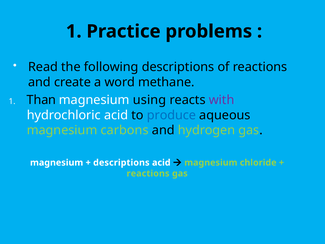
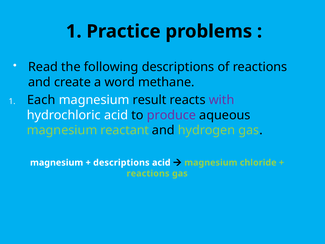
Than: Than -> Each
using: using -> result
produce colour: blue -> purple
carbons: carbons -> reactant
